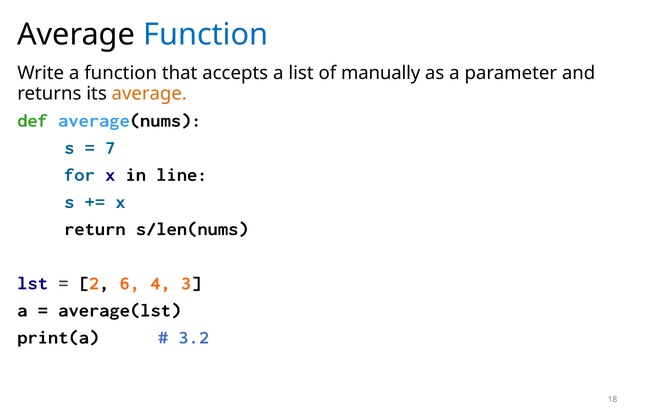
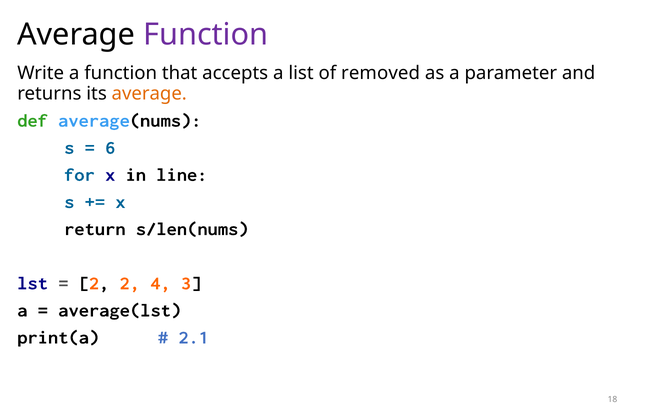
Function at (206, 35) colour: blue -> purple
manually: manually -> removed
7: 7 -> 6
2 6: 6 -> 2
3.2: 3.2 -> 2.1
